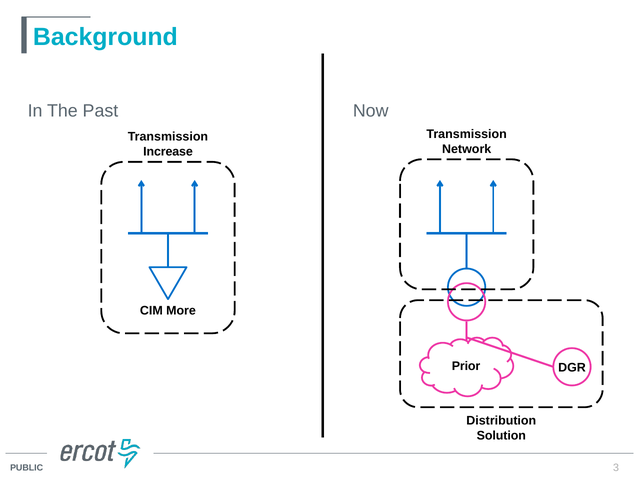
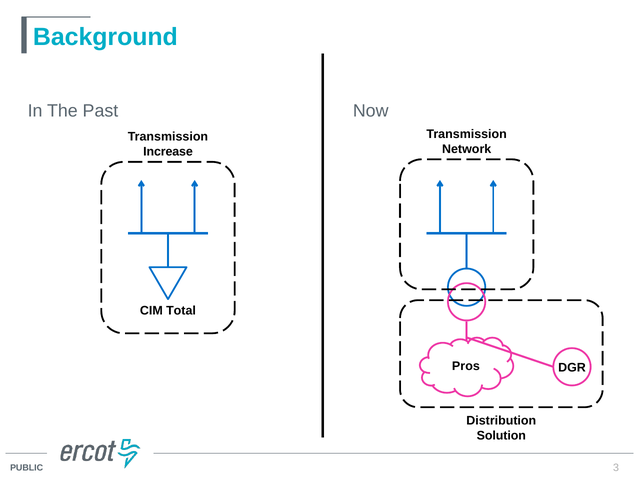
More: More -> Total
Prior: Prior -> Pros
